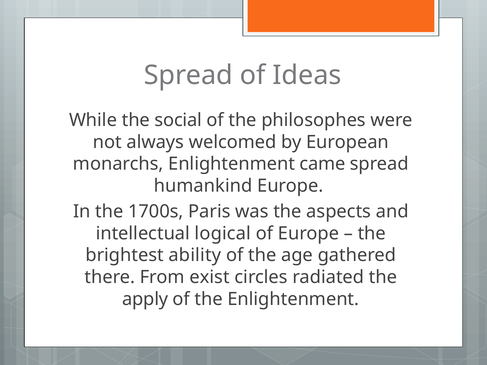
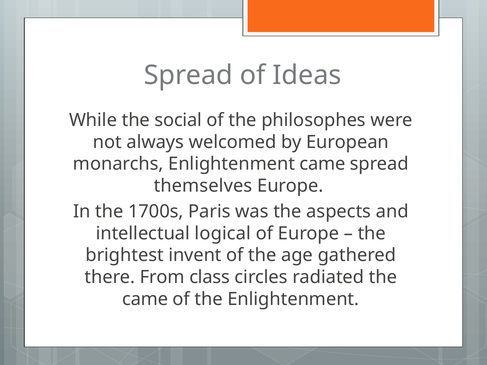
humankind: humankind -> themselves
ability: ability -> invent
exist: exist -> class
apply at (145, 299): apply -> came
